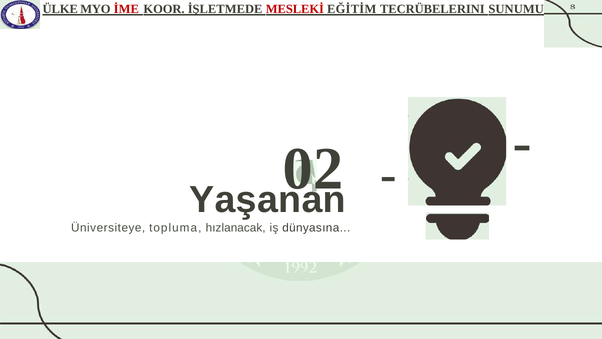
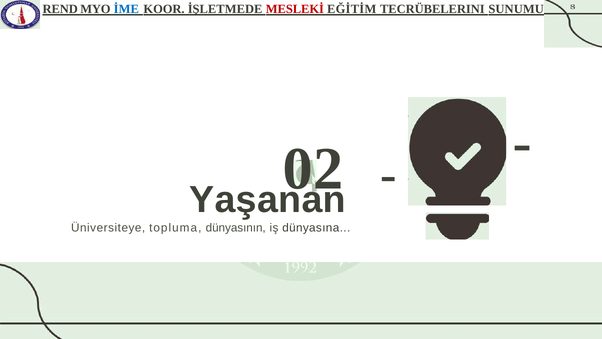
ÜLKE: ÜLKE -> REND
İME colour: red -> blue
hızlanacak: hızlanacak -> dünyasının
